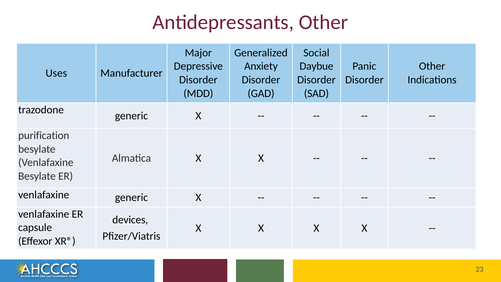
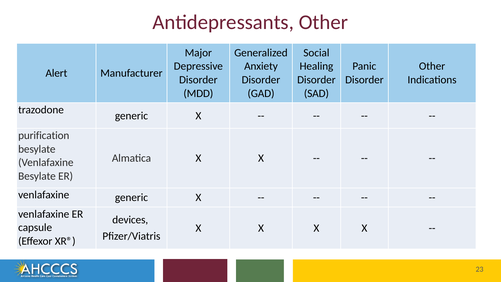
Daybue: Daybue -> Healing
Uses: Uses -> Alert
